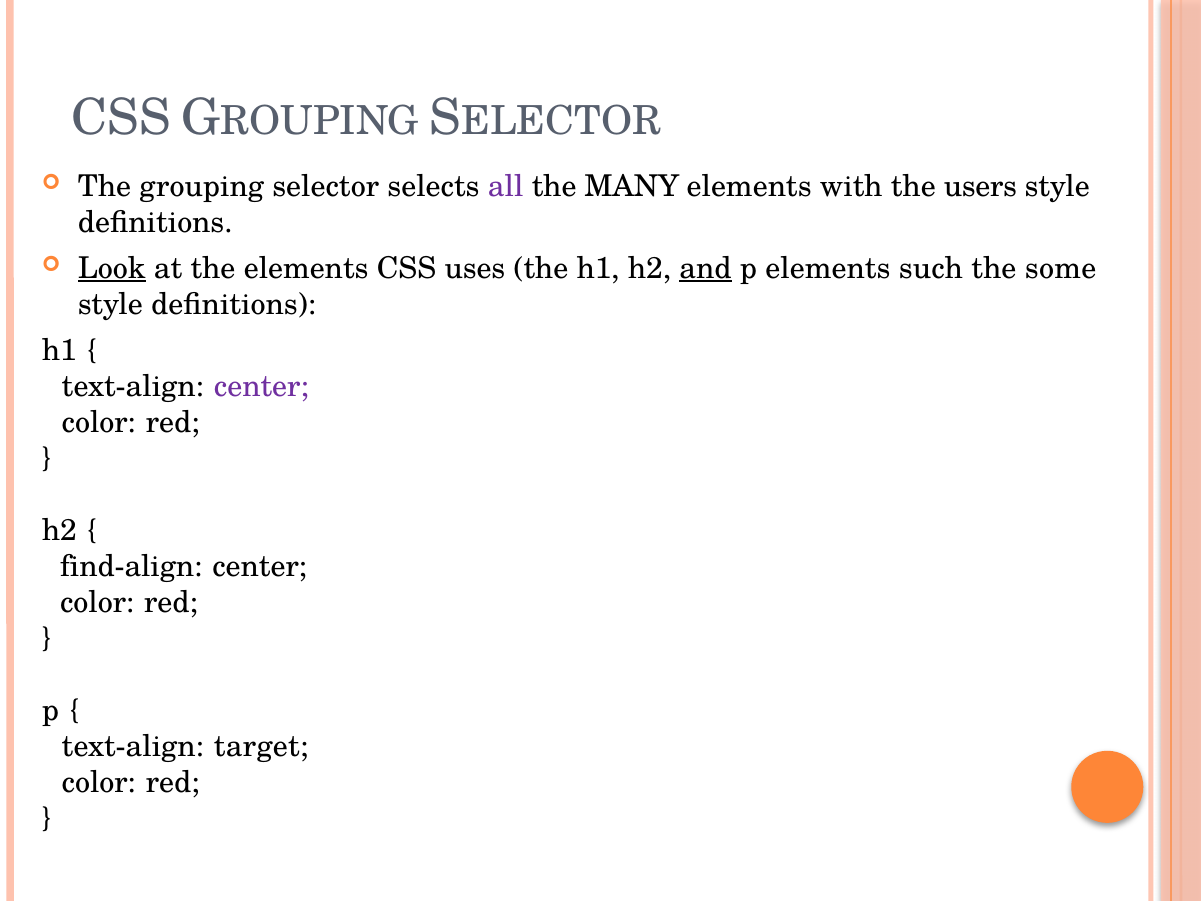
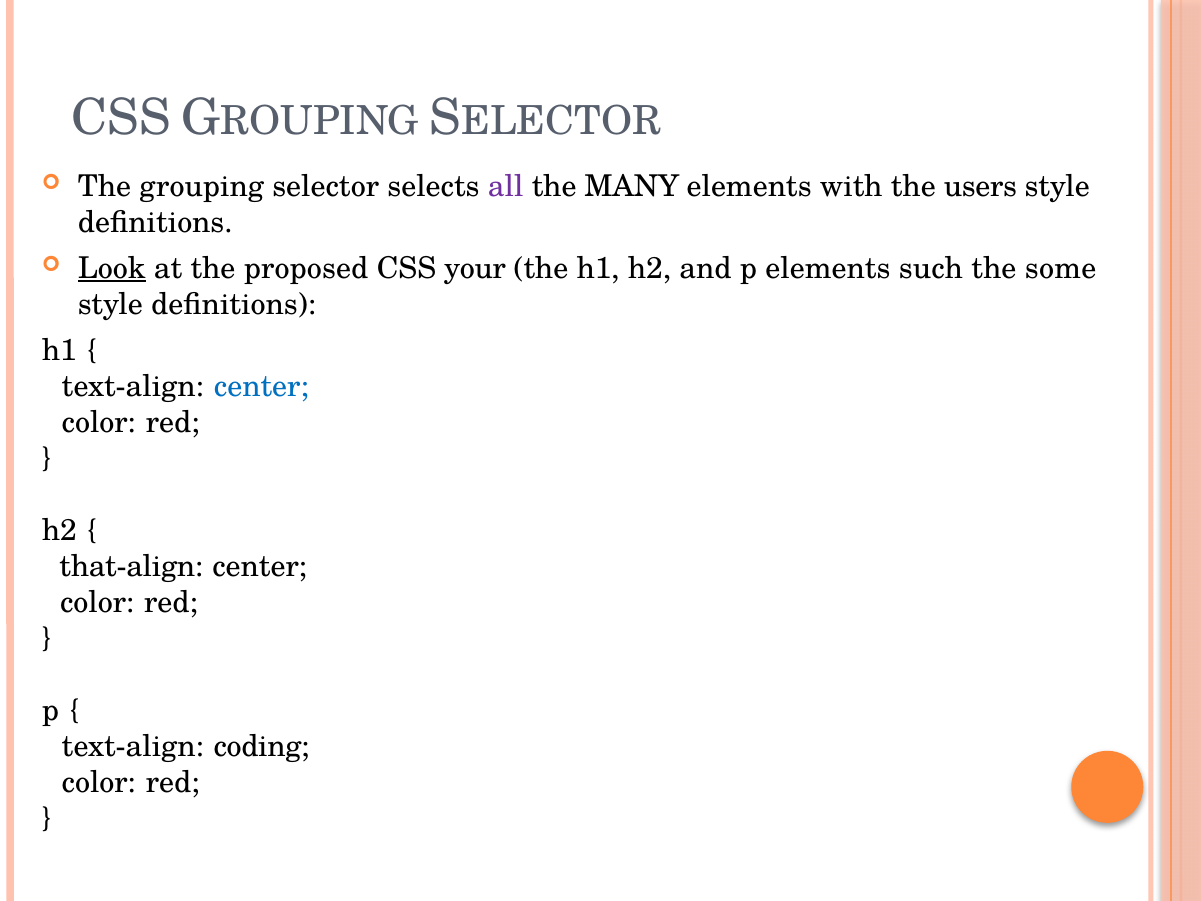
the elements: elements -> proposed
uses: uses -> your
and underline: present -> none
center at (261, 386) colour: purple -> blue
find-align: find-align -> that-align
target: target -> coding
